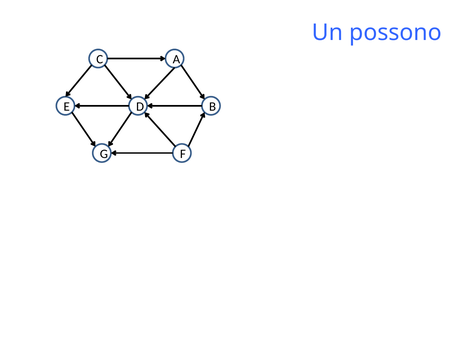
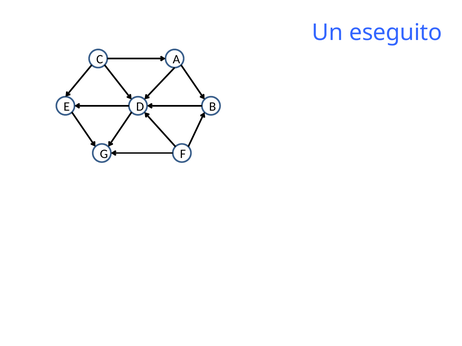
possono: possono -> eseguito
